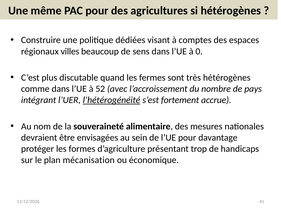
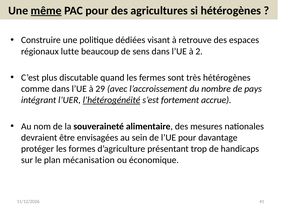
même underline: none -> present
comptes: comptes -> retrouve
villes: villes -> lutte
0: 0 -> 2
52: 52 -> 29
